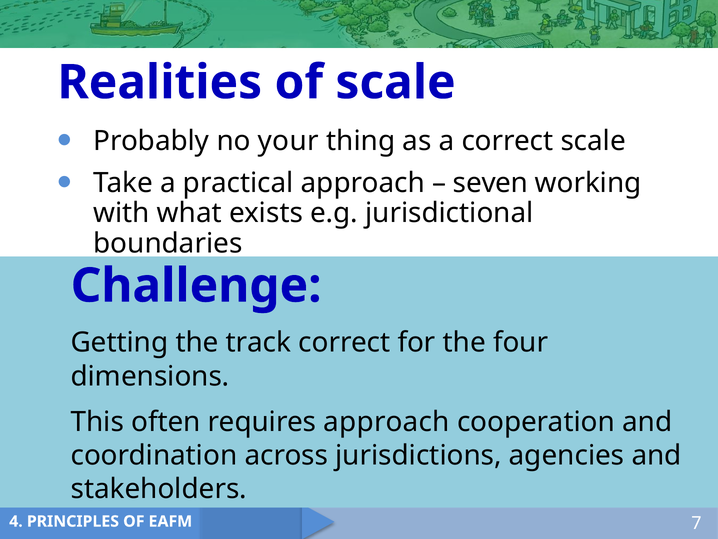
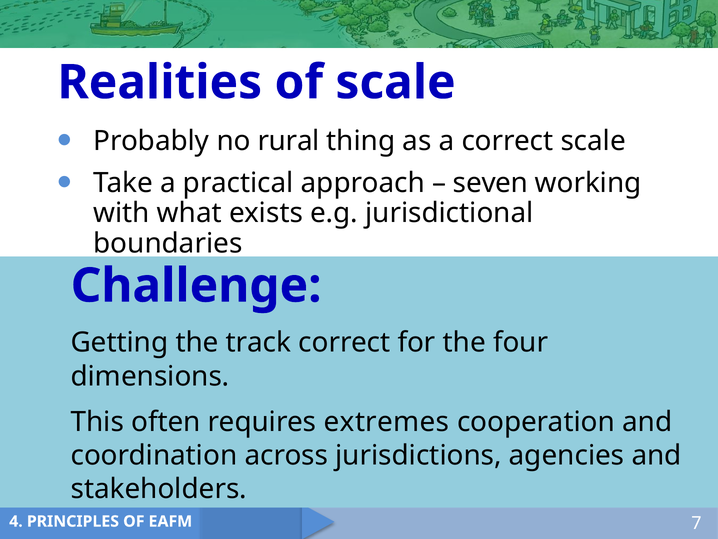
your: your -> rural
requires approach: approach -> extremes
